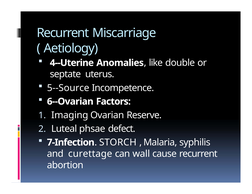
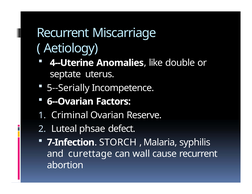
5--Source: 5--Source -> 5--Serially
Imaging: Imaging -> Criminal
